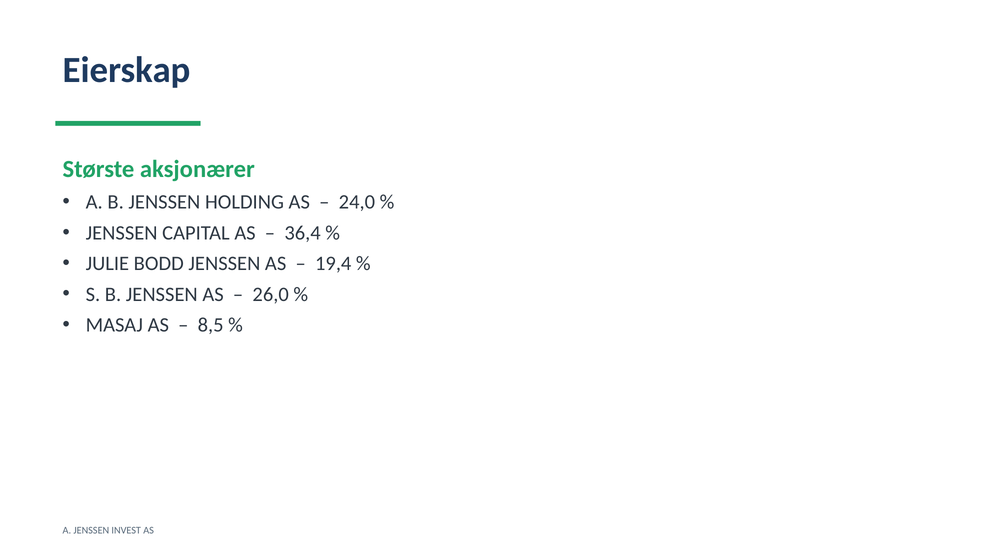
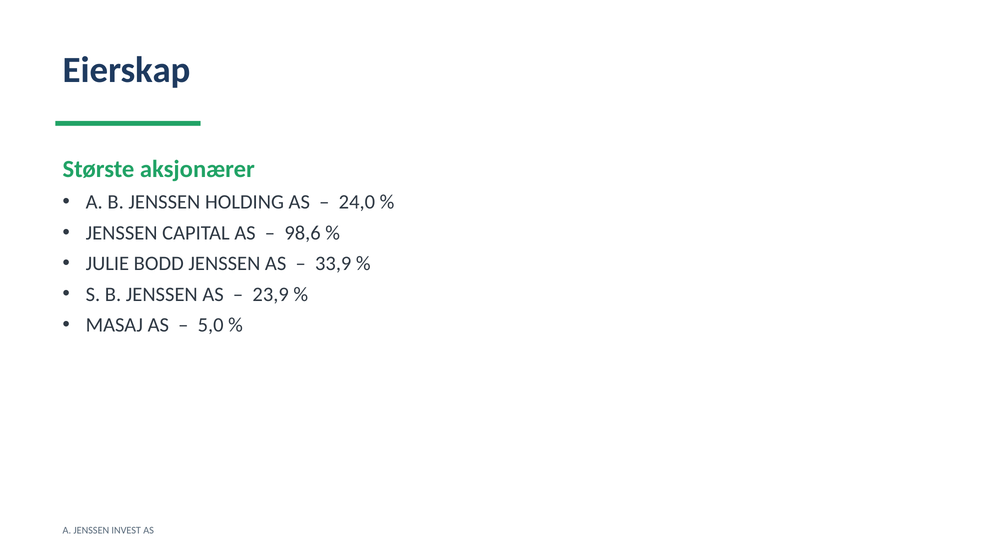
36,4: 36,4 -> 98,6
19,4: 19,4 -> 33,9
26,0: 26,0 -> 23,9
8,5: 8,5 -> 5,0
